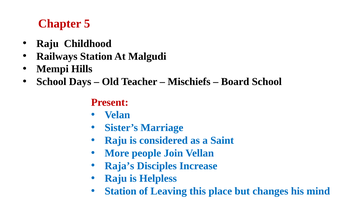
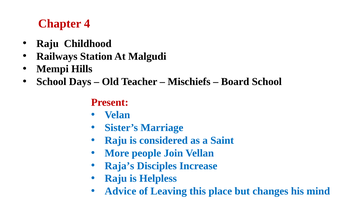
5: 5 -> 4
Station at (121, 191): Station -> Advice
